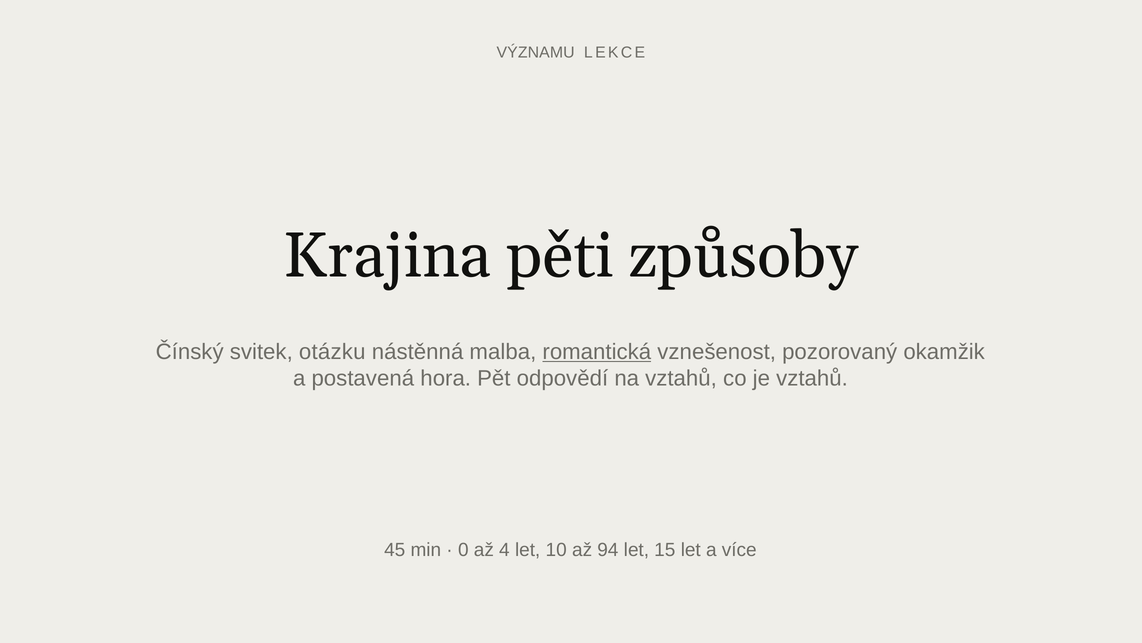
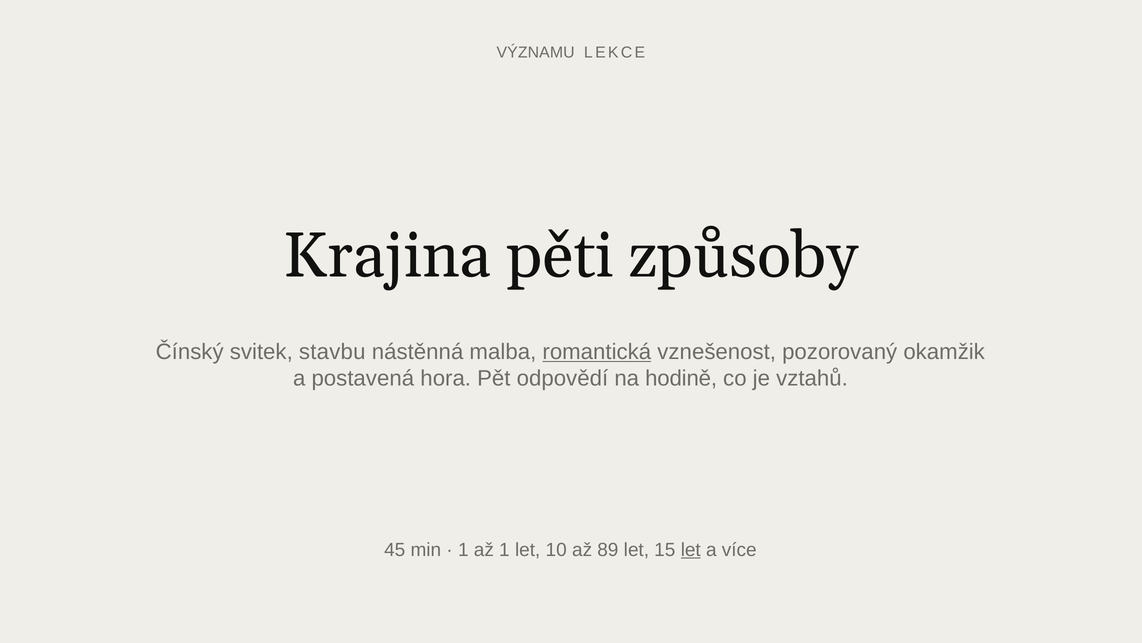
otázku: otázku -> stavbu
na vztahů: vztahů -> hodině
0 at (463, 549): 0 -> 1
až 4: 4 -> 1
94: 94 -> 89
let at (691, 549) underline: none -> present
